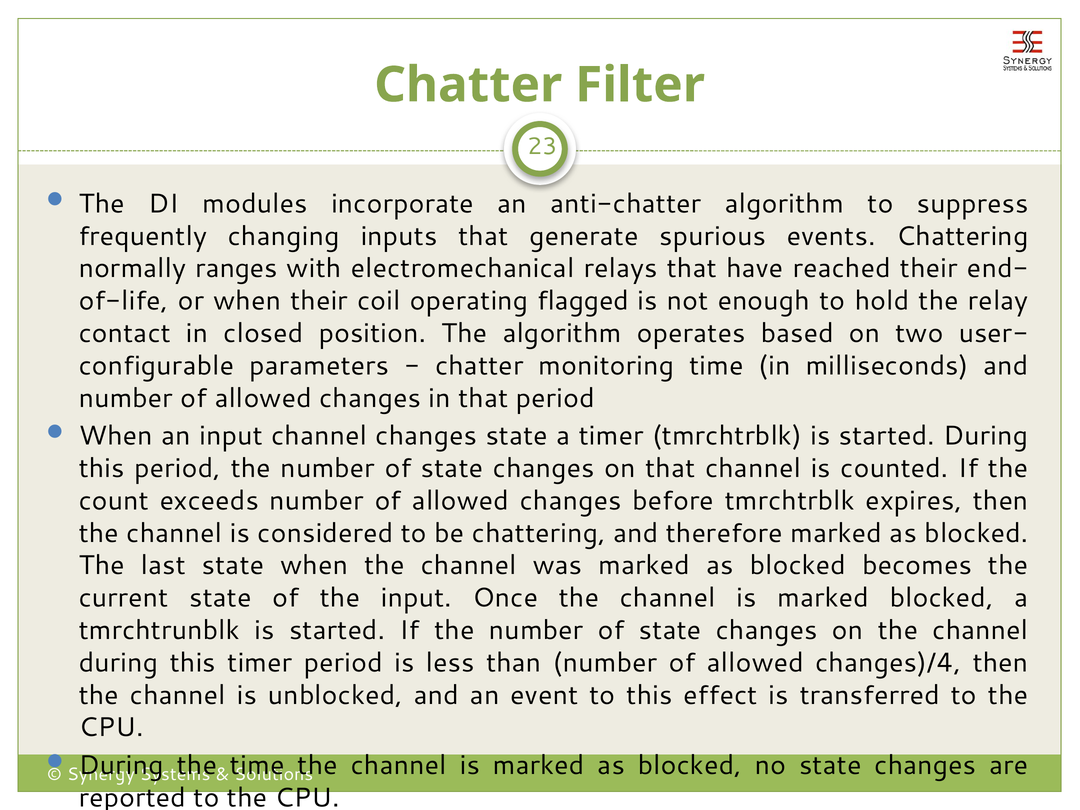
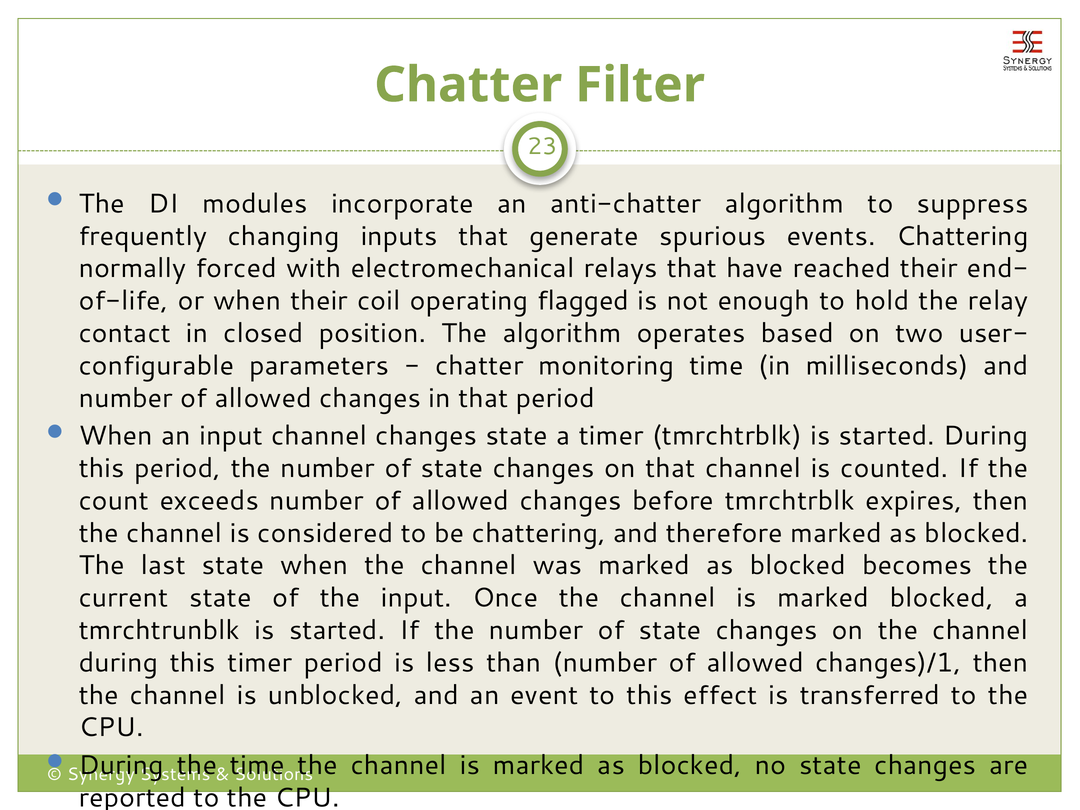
ranges: ranges -> forced
changes)/4: changes)/4 -> changes)/1
